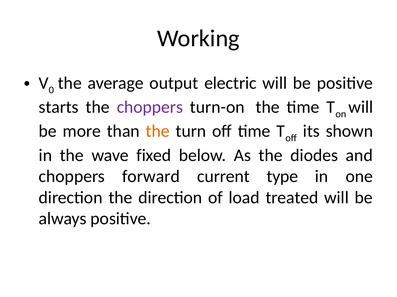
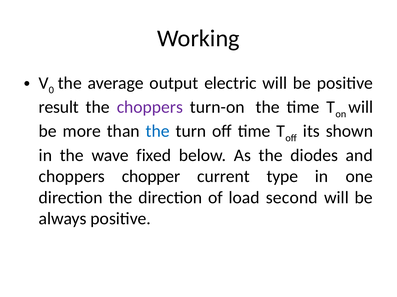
starts: starts -> result
the at (158, 131) colour: orange -> blue
forward: forward -> chopper
treated: treated -> second
